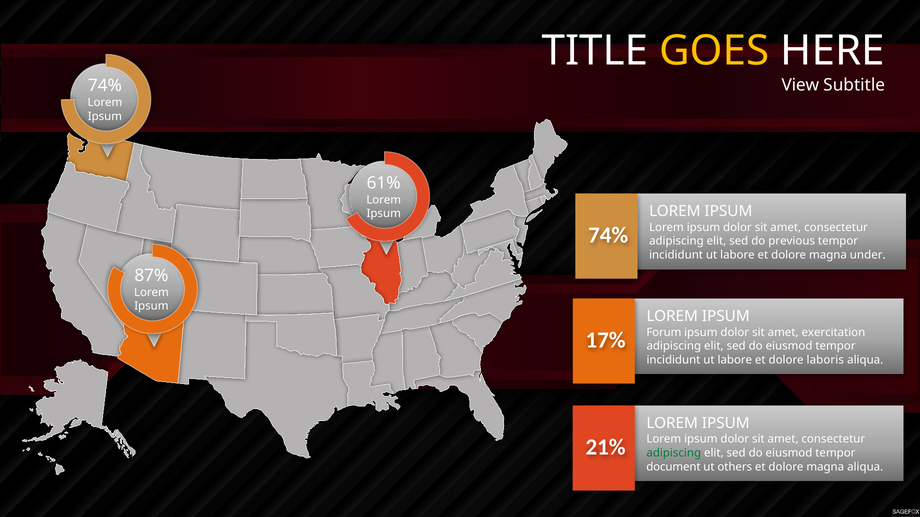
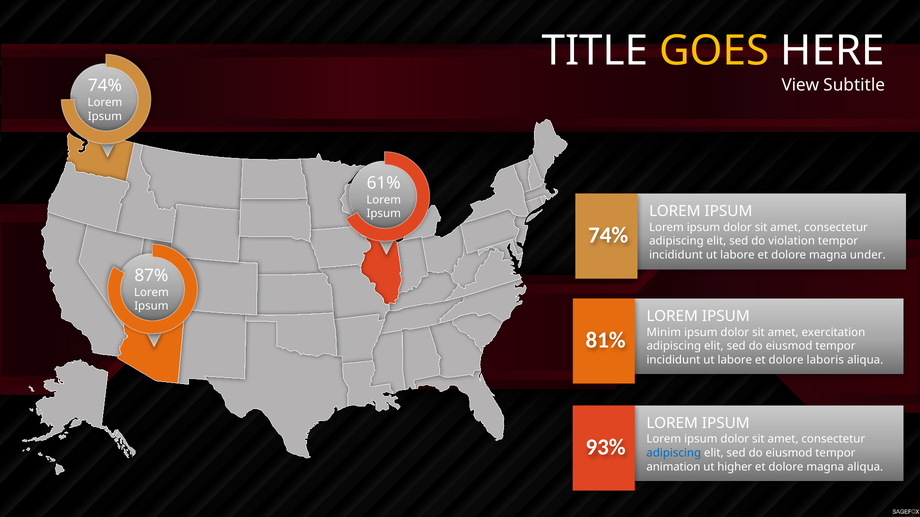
previous: previous -> violation
Forum: Forum -> Minim
17%: 17% -> 81%
21%: 21% -> 93%
adipiscing at (674, 453) colour: green -> blue
document: document -> animation
others: others -> higher
